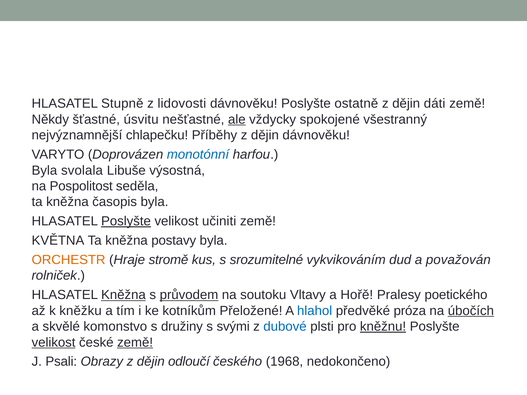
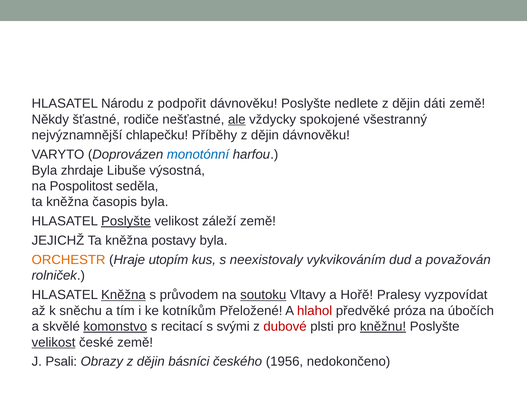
Stupně: Stupně -> Národu
lidovosti: lidovosti -> podpořit
ostatně: ostatně -> nedlete
úsvitu: úsvitu -> rodiče
svolala: svolala -> zhrdaje
učiniti: učiniti -> záleží
KVĚTNA: KVĚTNA -> JEJICHŽ
stromě: stromě -> utopím
srozumitelné: srozumitelné -> neexistovaly
průvodem underline: present -> none
soutoku underline: none -> present
poetického: poetického -> vyzpovídat
kněžku: kněžku -> sněchu
hlahol colour: blue -> red
úbočích underline: present -> none
komonstvo underline: none -> present
družiny: družiny -> recitací
dubové colour: blue -> red
země at (135, 343) underline: present -> none
odloučí: odloučí -> básníci
1968: 1968 -> 1956
